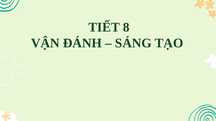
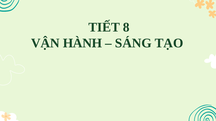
ĐÁNH: ĐÁNH -> HÀNH
